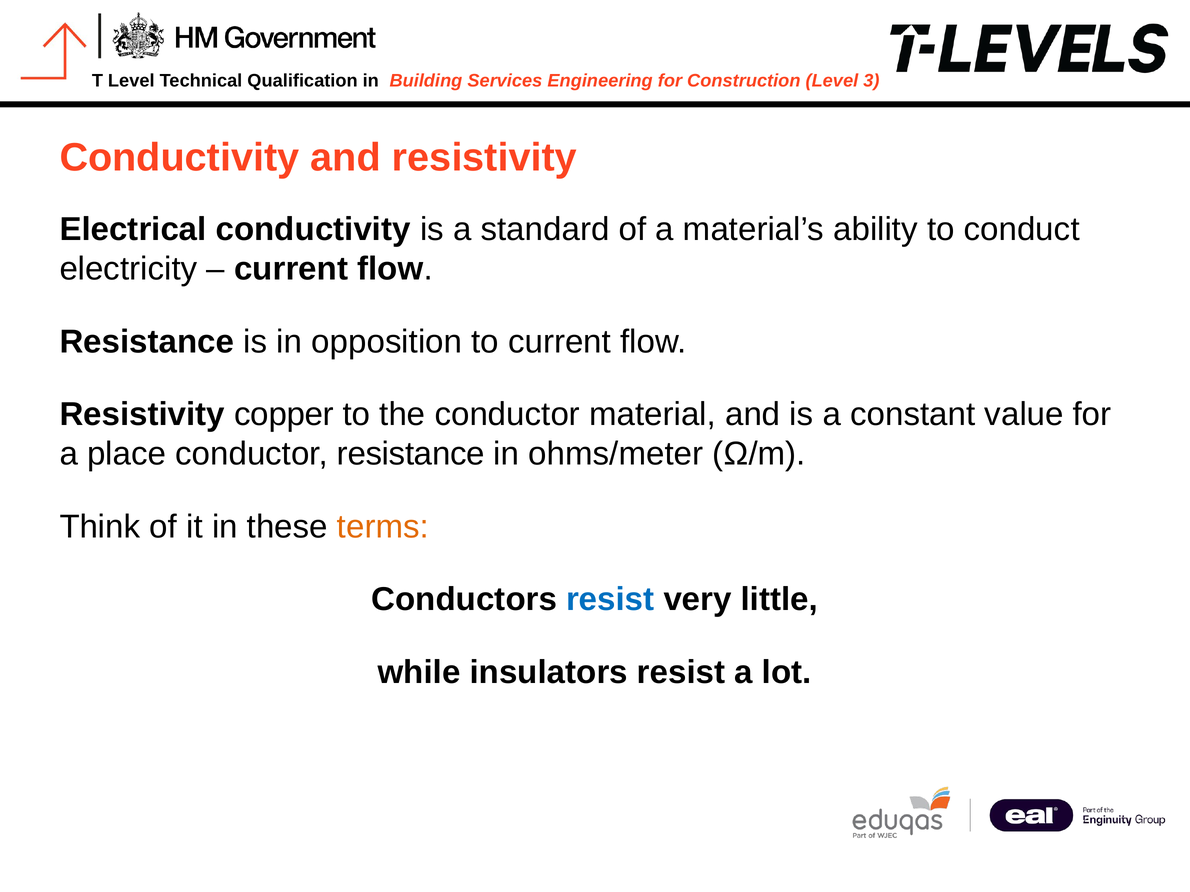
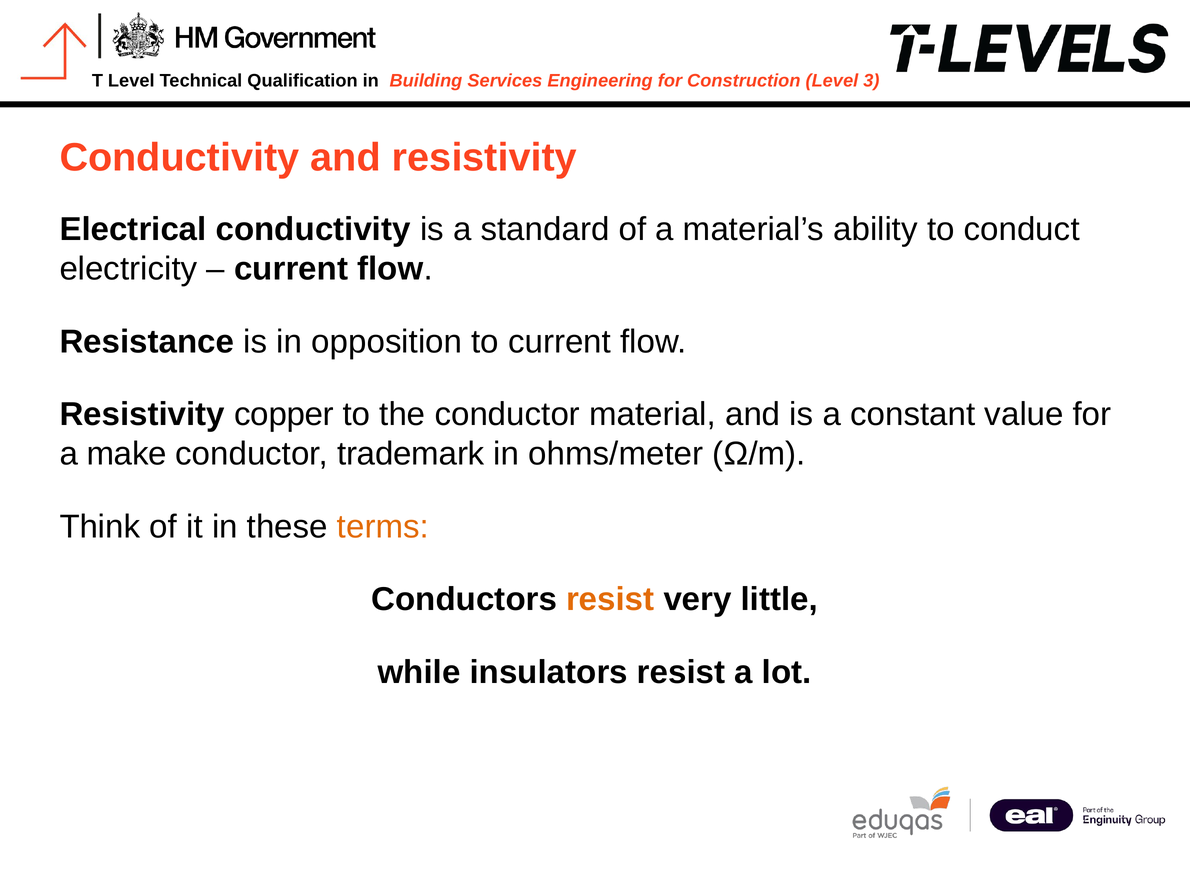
place: place -> make
conductor resistance: resistance -> trademark
resist at (610, 600) colour: blue -> orange
